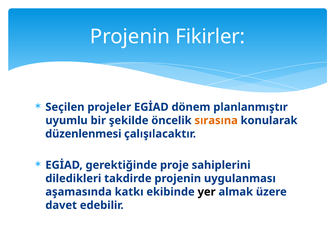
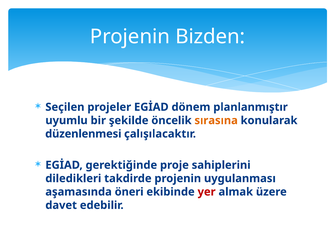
Fikirler: Fikirler -> Bizden
katkı: katkı -> öneri
yer colour: black -> red
